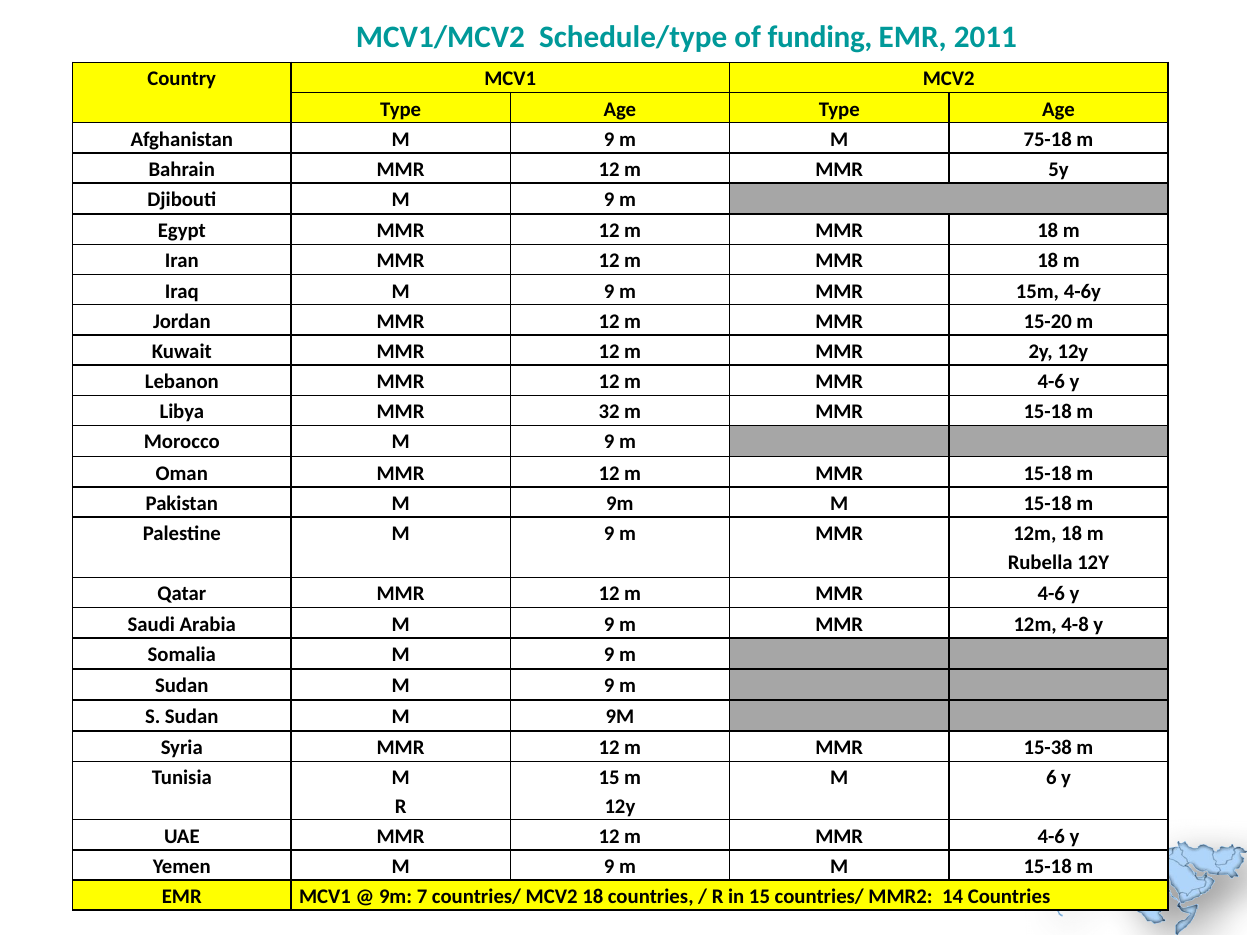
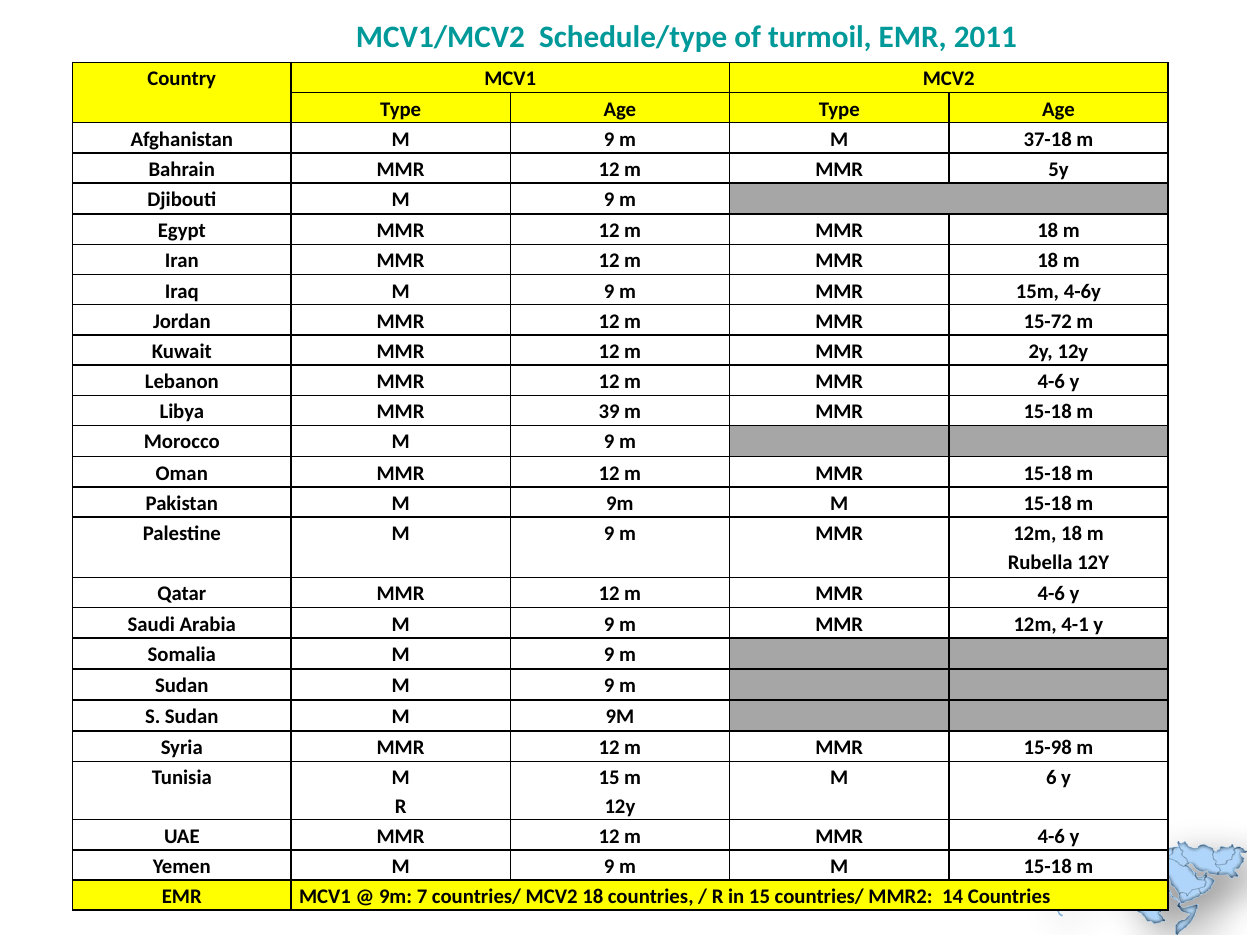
funding: funding -> turmoil
75-18: 75-18 -> 37-18
15-20: 15-20 -> 15-72
32: 32 -> 39
4-8: 4-8 -> 4-1
15-38: 15-38 -> 15-98
